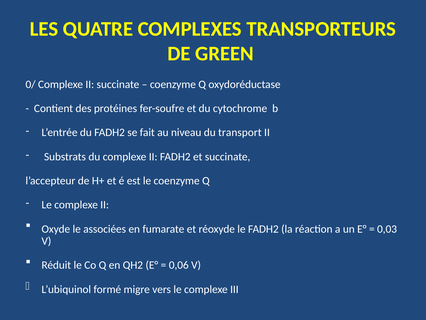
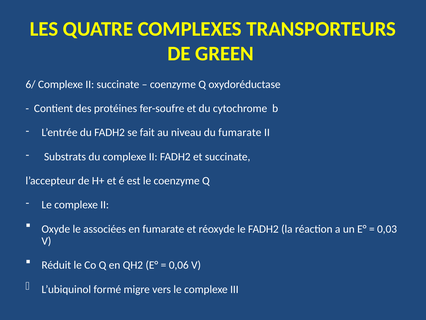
0/: 0/ -> 6/
du transport: transport -> fumarate
